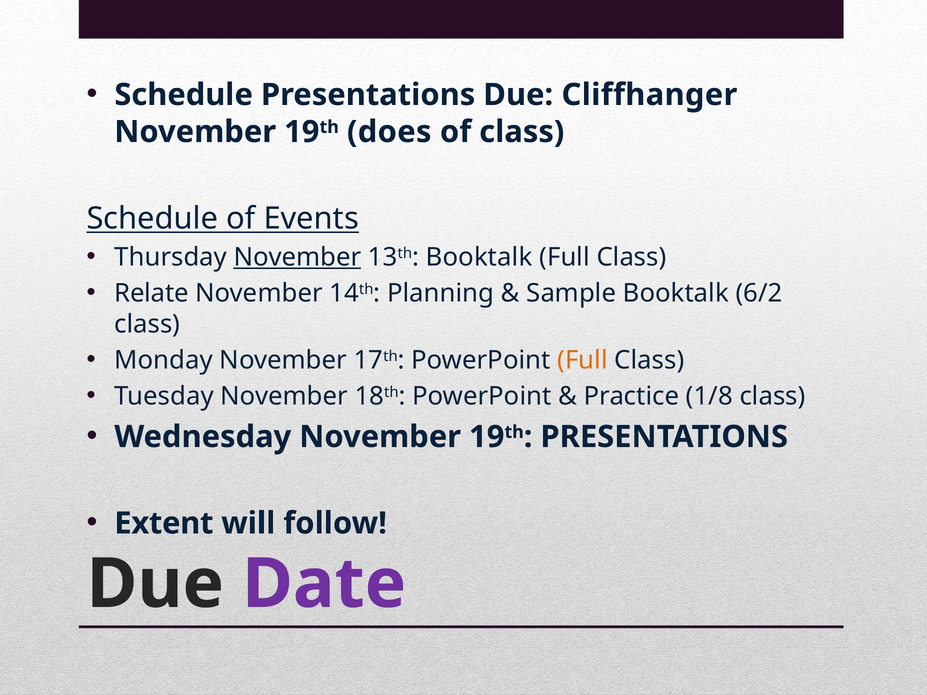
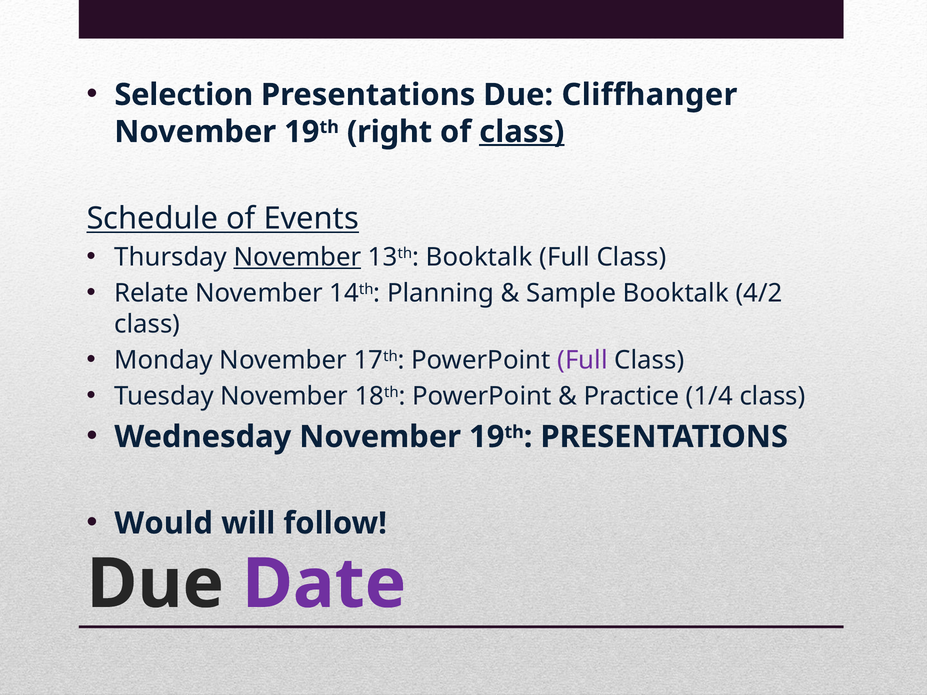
Schedule at (184, 95): Schedule -> Selection
does: does -> right
class at (522, 132) underline: none -> present
6/2: 6/2 -> 4/2
Full at (582, 360) colour: orange -> purple
1/8: 1/8 -> 1/4
Extent: Extent -> Would
